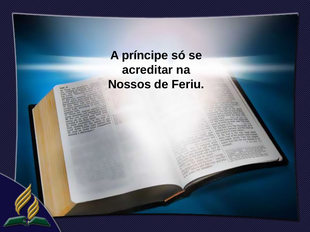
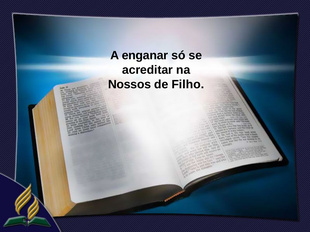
príncipe: príncipe -> enganar
Feriu: Feriu -> Filho
